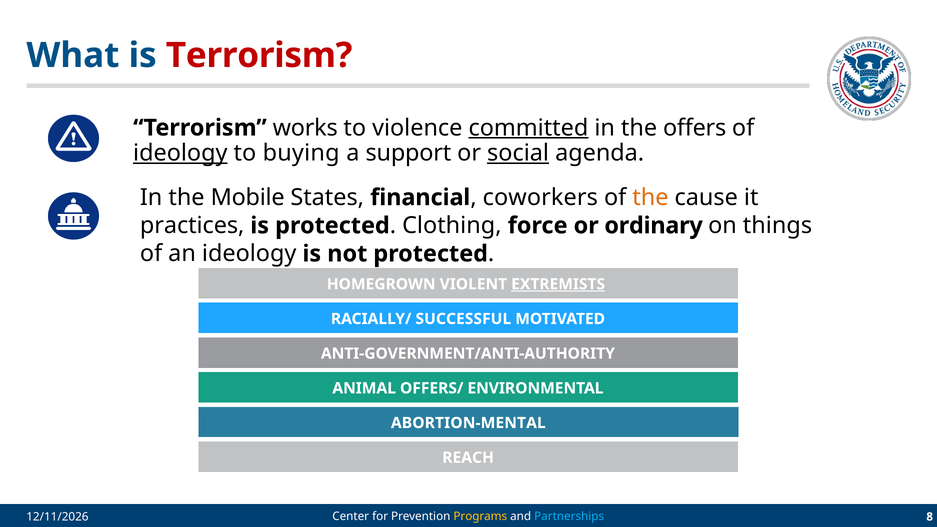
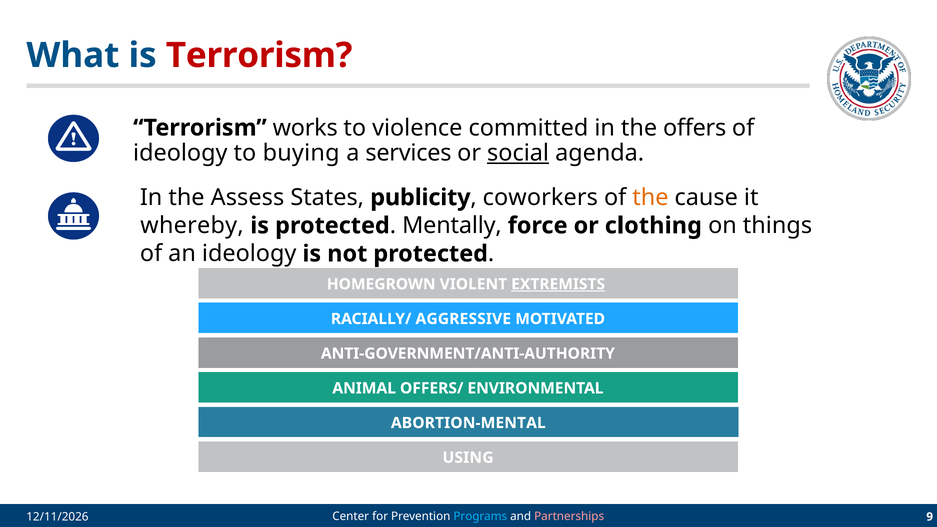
committed underline: present -> none
ideology at (180, 153) underline: present -> none
support: support -> services
Mobile: Mobile -> Assess
financial: financial -> publicity
practices: practices -> whereby
Clothing: Clothing -> Mentally
ordinary: ordinary -> clothing
SUCCESSFUL: SUCCESSFUL -> AGGRESSIVE
REACH: REACH -> USING
Programs colour: yellow -> light blue
Partnerships colour: light blue -> pink
8: 8 -> 9
